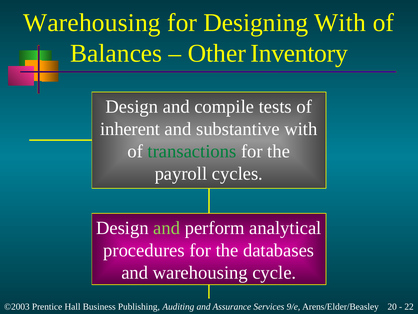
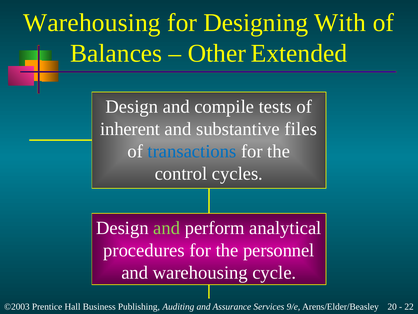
Inventory: Inventory -> Extended
substantive with: with -> files
transactions colour: green -> blue
payroll: payroll -> control
databases: databases -> personnel
